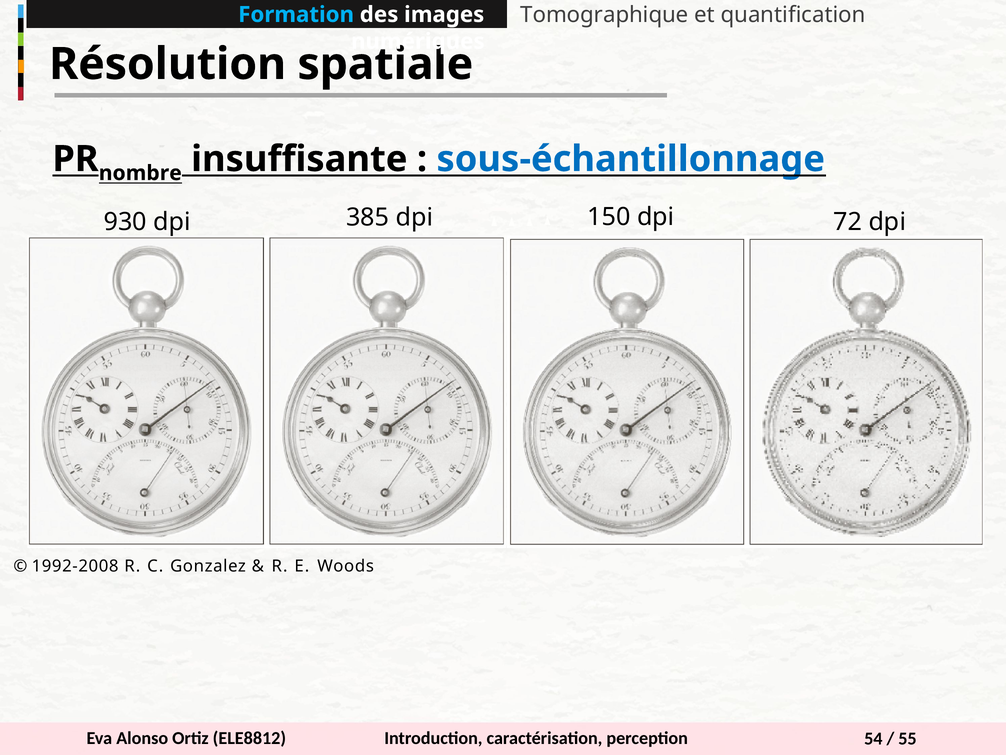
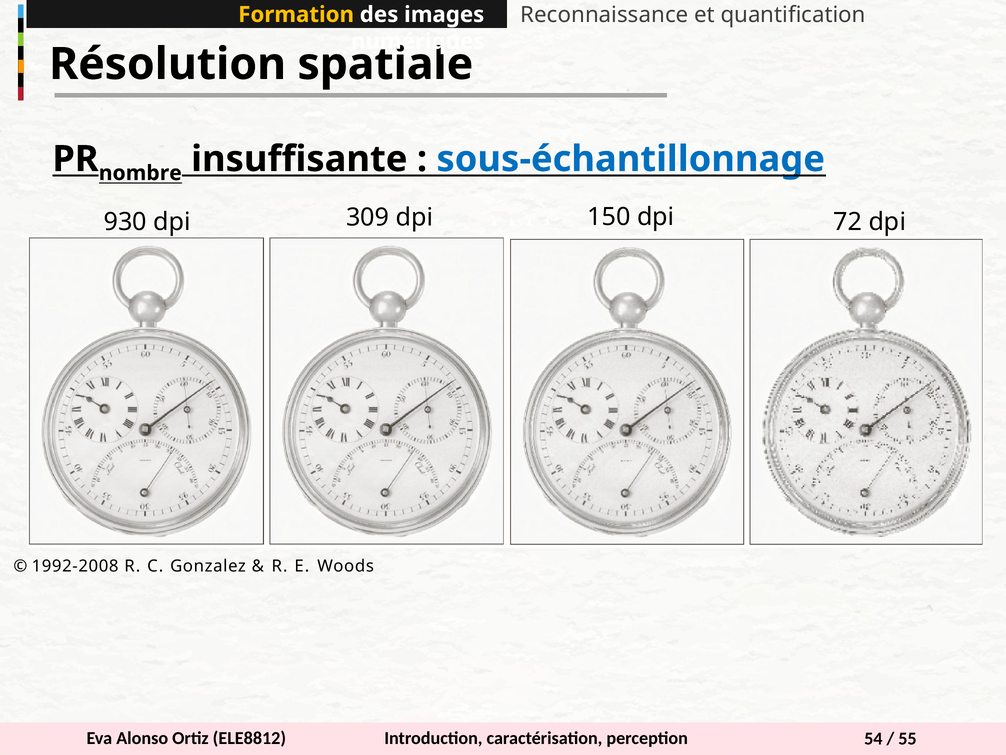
Tomographique: Tomographique -> Reconnaissance
Formation colour: light blue -> yellow
385: 385 -> 309
